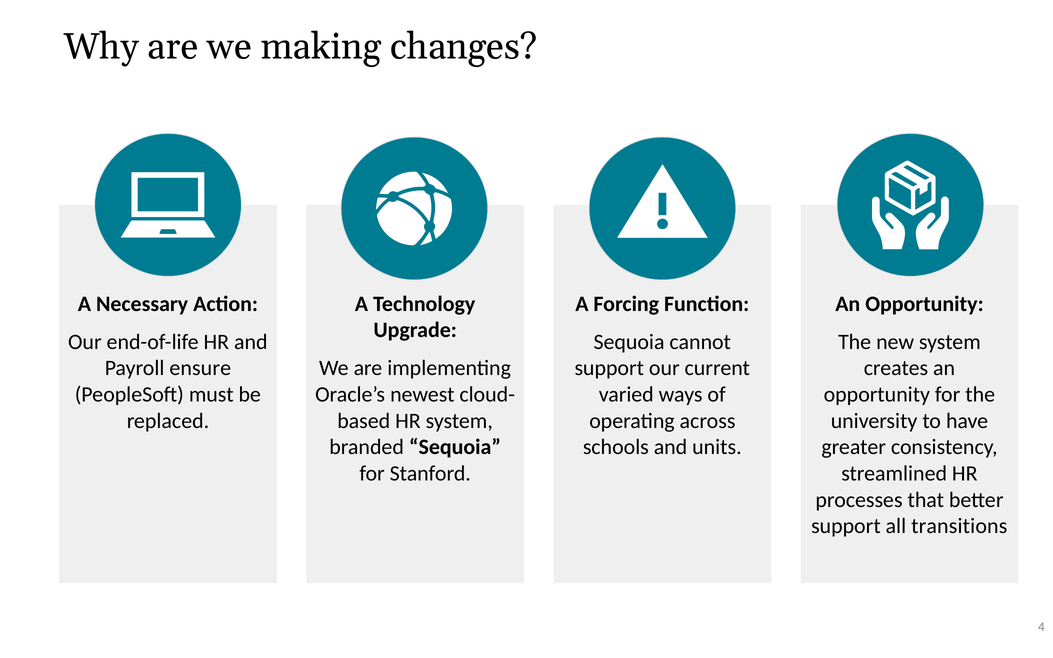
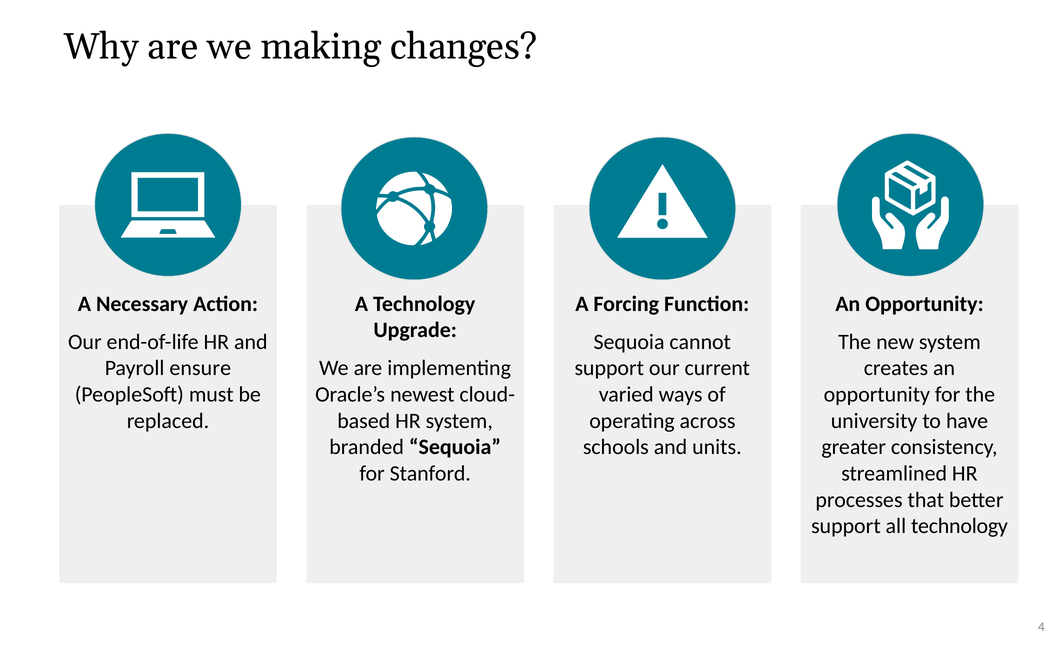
all transitions: transitions -> technology
